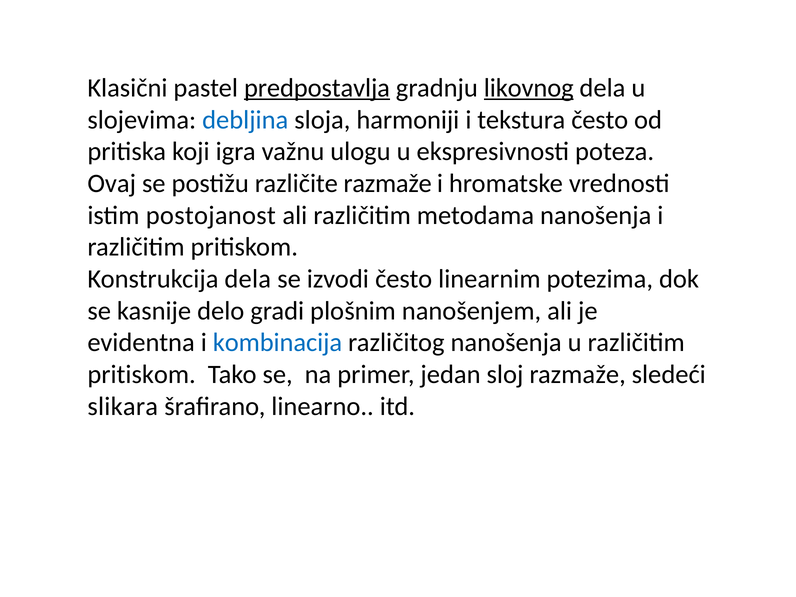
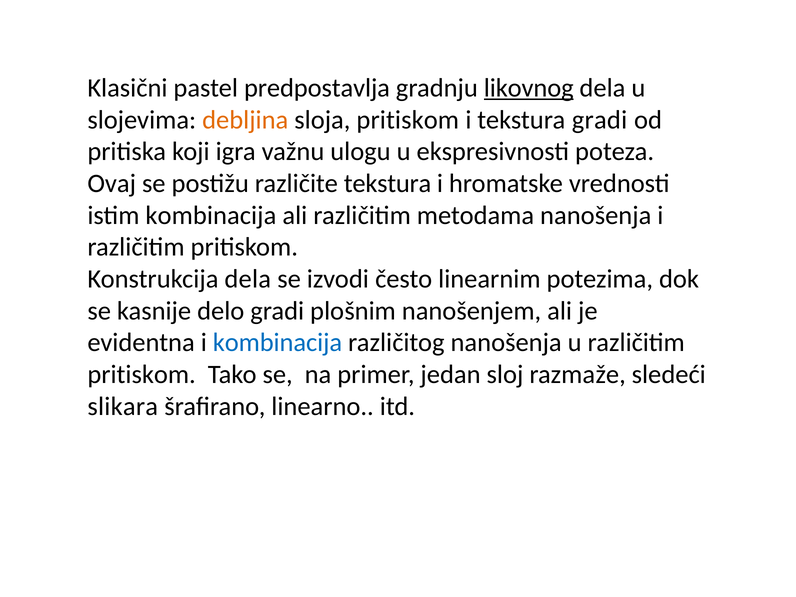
predpostavlja underline: present -> none
debljina colour: blue -> orange
sloja harmoniji: harmoniji -> pritiskom
tekstura često: često -> gradi
različite razmaže: razmaže -> tekstura
istim postojanost: postojanost -> kombinacija
